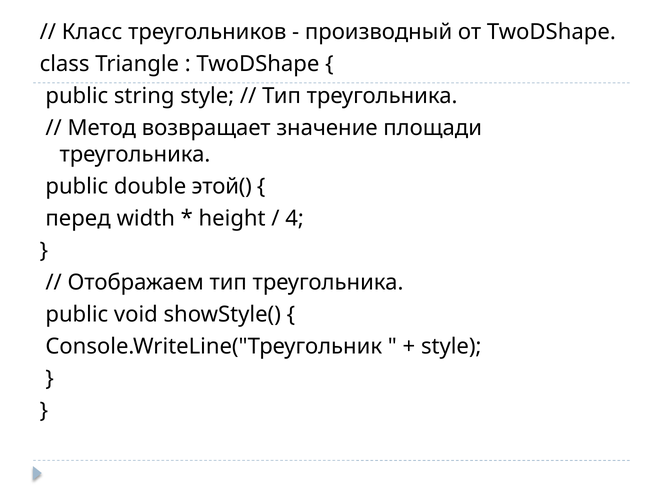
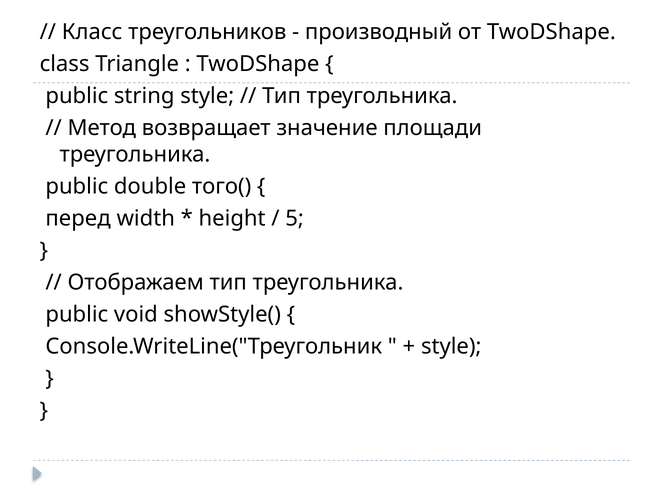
этой(: этой( -> того(
4: 4 -> 5
